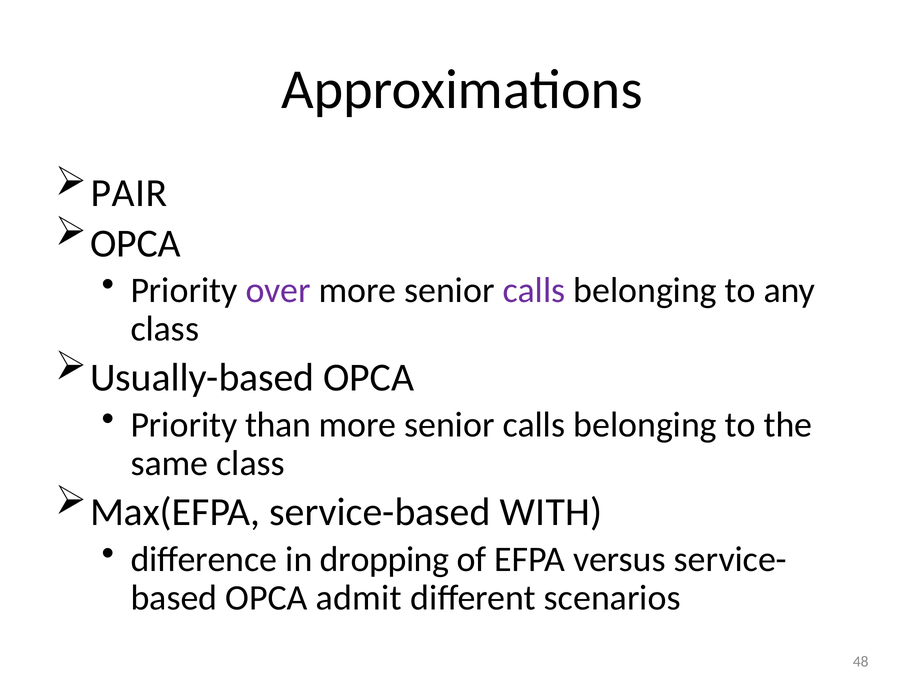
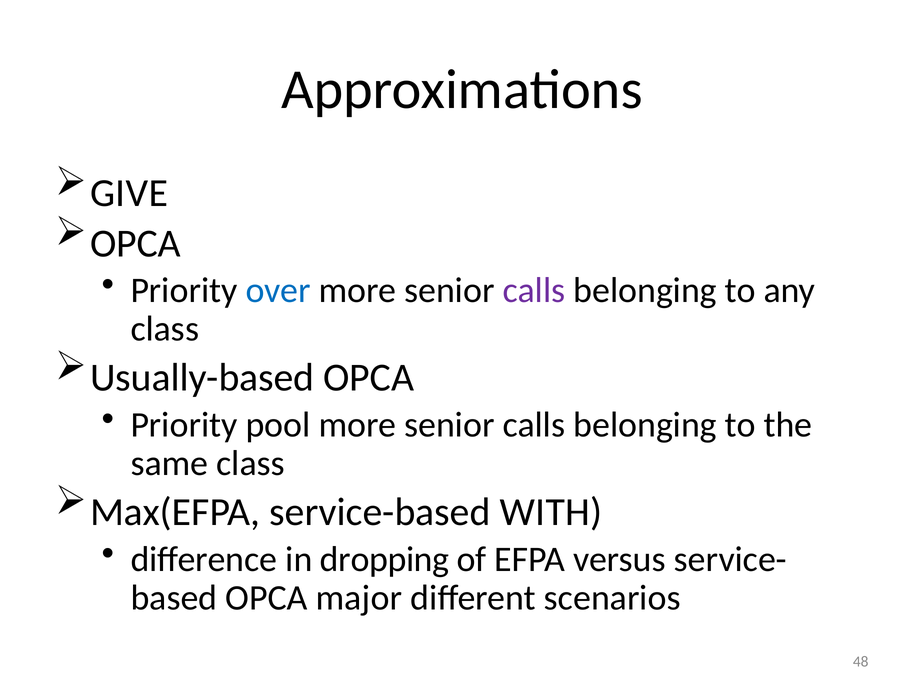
PAIR: PAIR -> GIVE
over colour: purple -> blue
than: than -> pool
admit: admit -> major
